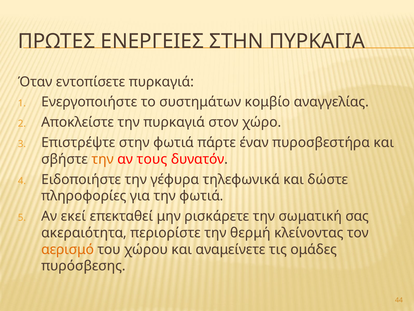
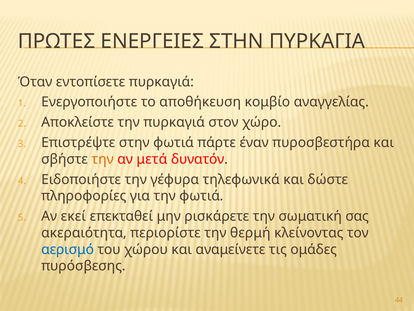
συστημάτων: συστημάτων -> αποθήκευση
τους: τους -> μετά
αερισμό colour: orange -> blue
